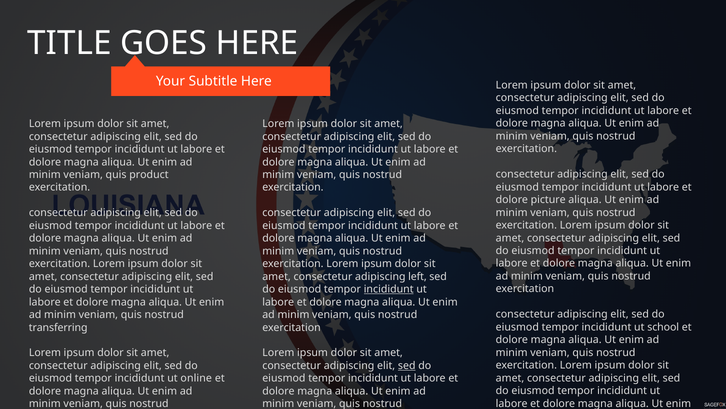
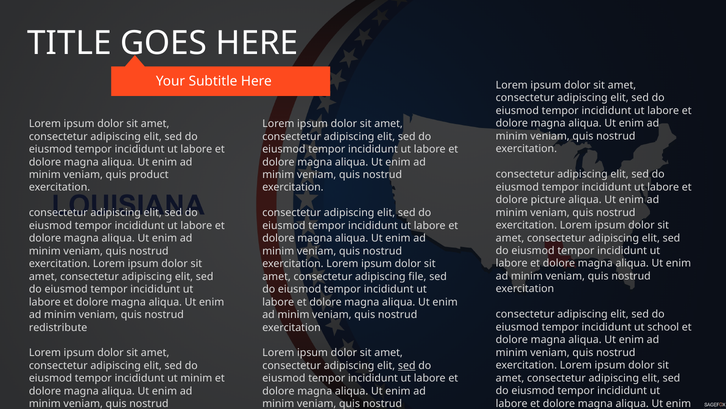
left: left -> file
incididunt at (389, 289) underline: present -> none
transferring: transferring -> redistribute
ut online: online -> minim
